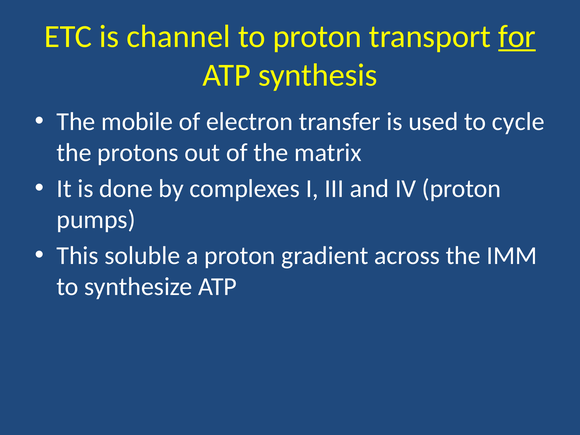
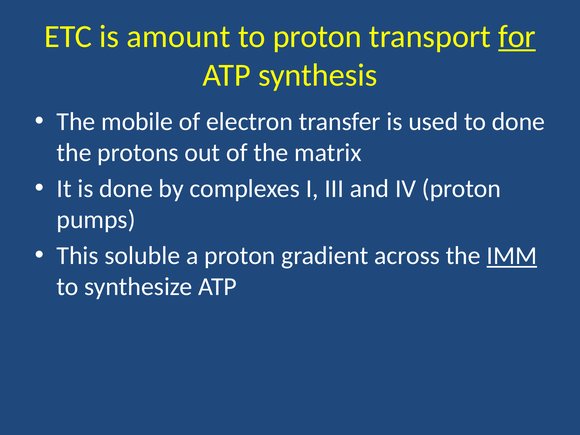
channel: channel -> amount
to cycle: cycle -> done
IMM underline: none -> present
